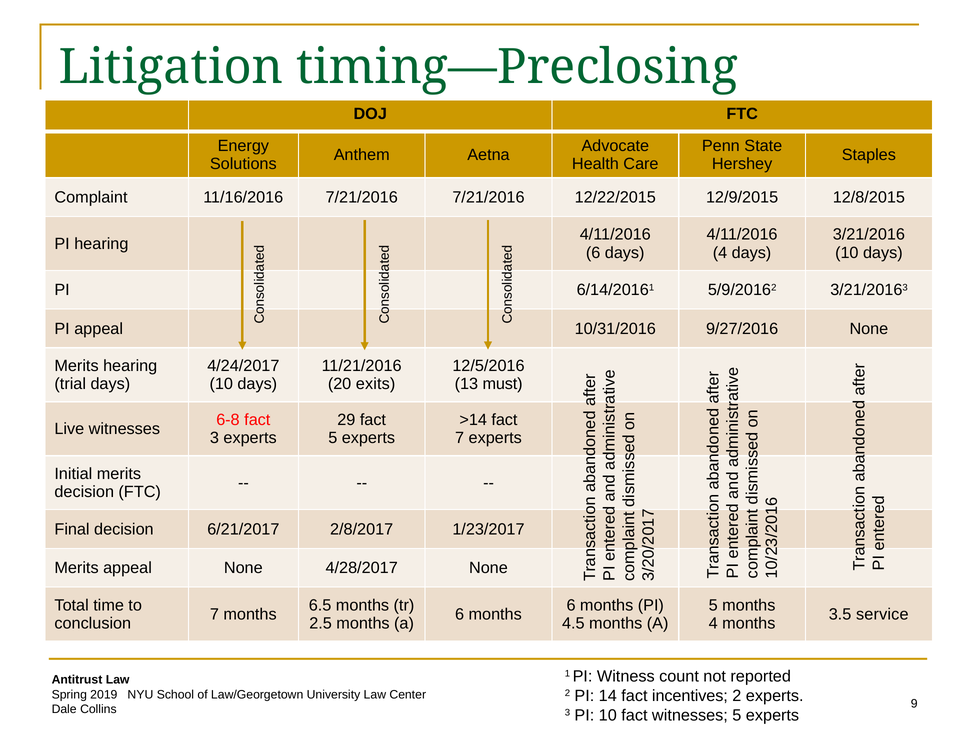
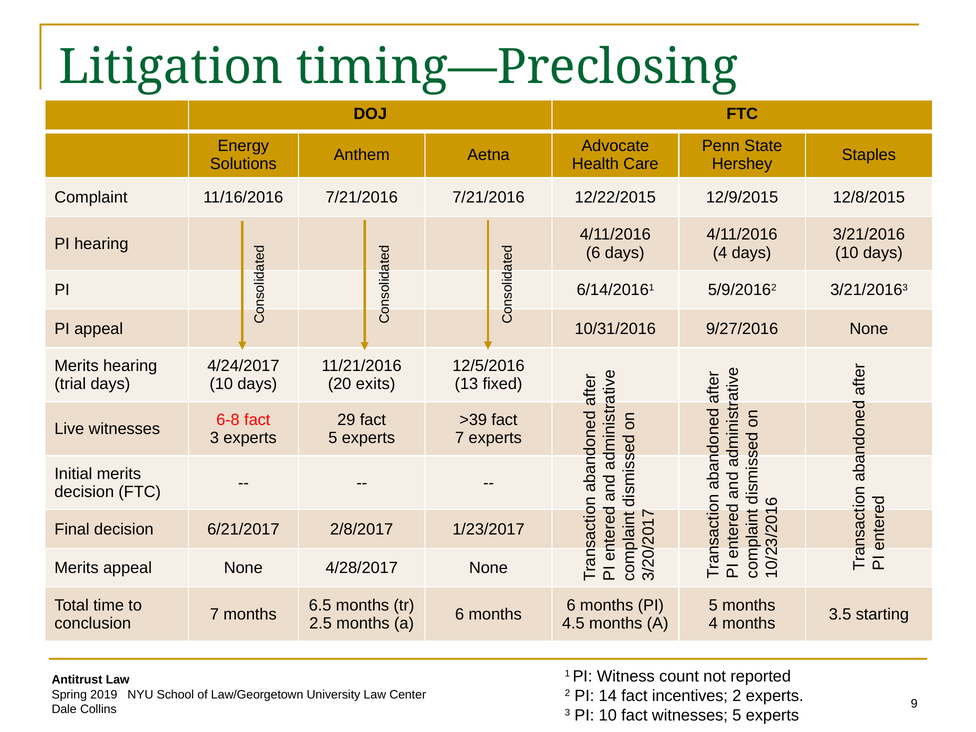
must: must -> fixed
>14: >14 -> >39
service: service -> starting
